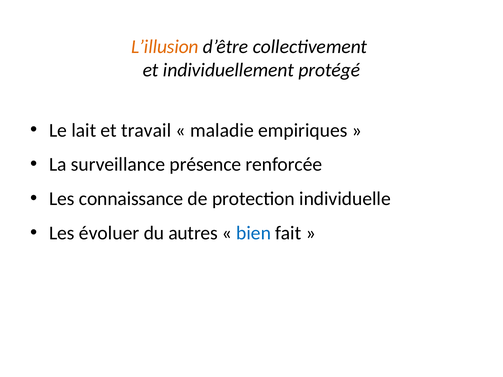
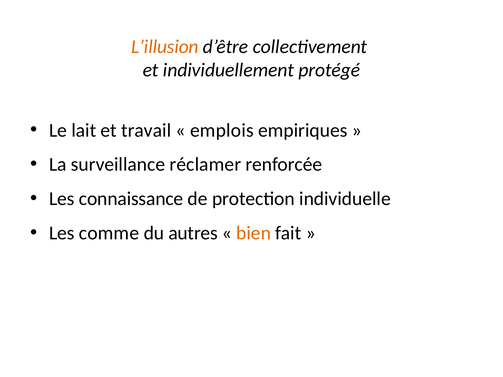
maladie: maladie -> emplois
présence: présence -> réclamer
évoluer: évoluer -> comme
bien colour: blue -> orange
